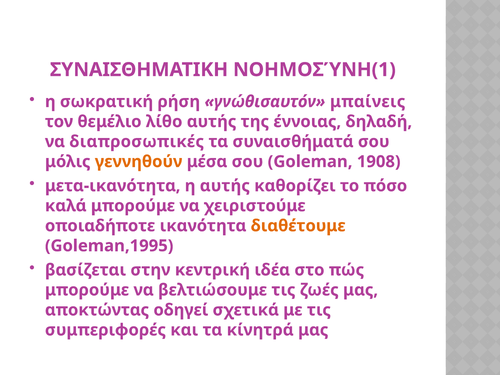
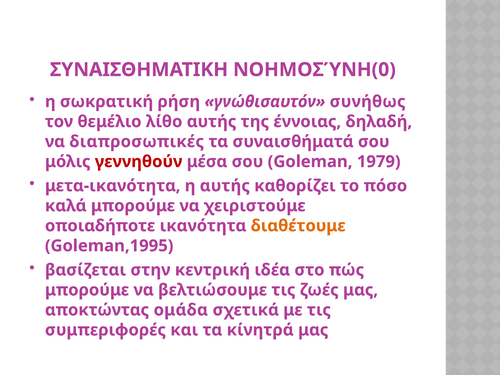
ΝΟΗΜΟΣΎΝΗ(1: ΝΟΗΜΟΣΎΝΗ(1 -> ΝΟΗΜΟΣΎΝΗ(0
μπαίνεις: μπαίνεις -> συνήθως
γεννηθούν colour: orange -> red
1908: 1908 -> 1979
οδηγεί: οδηγεί -> ομάδα
